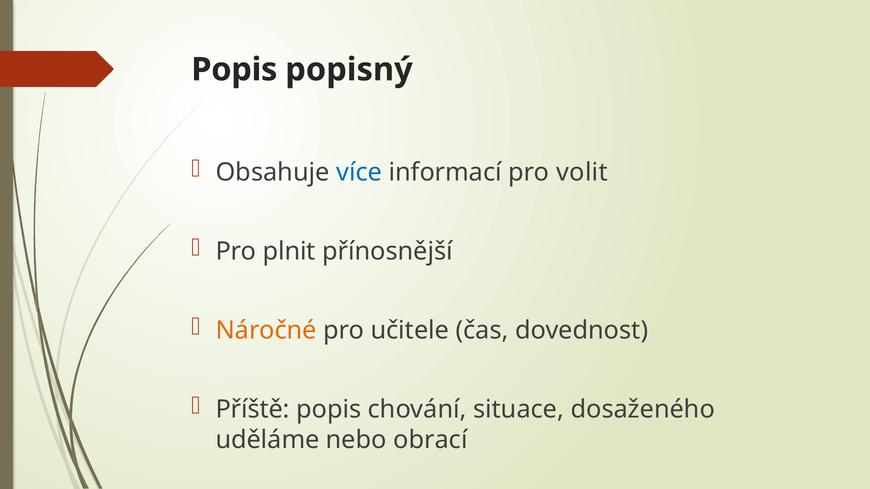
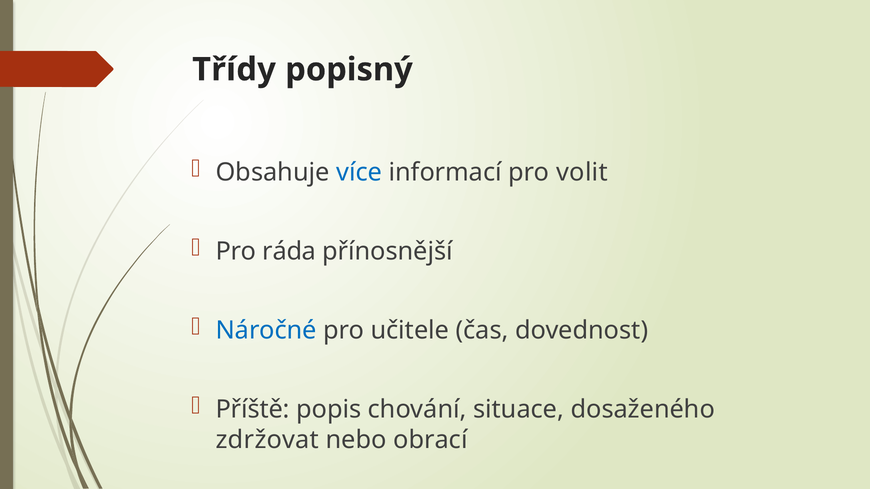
Popis at (234, 70): Popis -> Třídy
plnit: plnit -> ráda
Náročné colour: orange -> blue
uděláme: uděláme -> zdržovat
